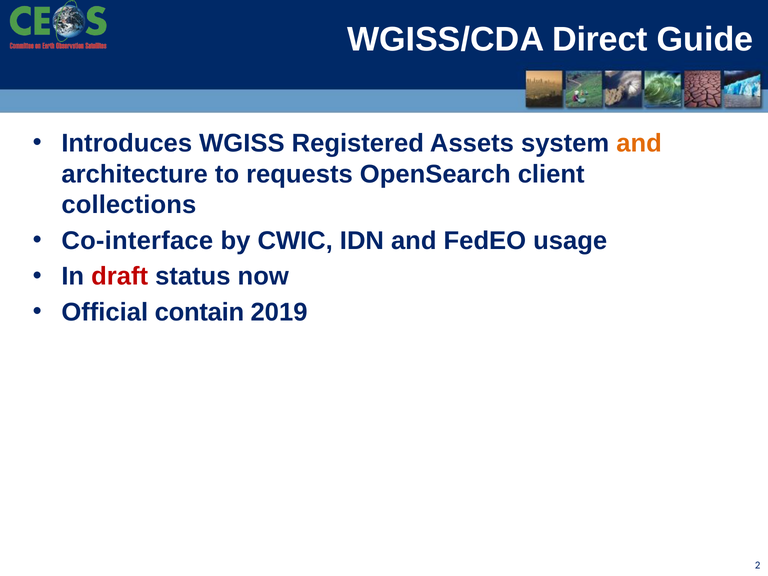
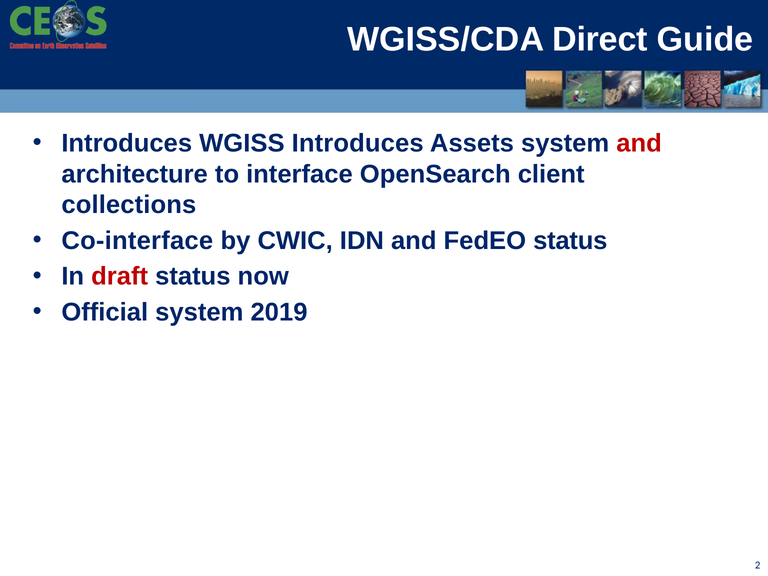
WGISS Registered: Registered -> Introduces
and at (639, 143) colour: orange -> red
requests: requests -> interface
FedEO usage: usage -> status
Official contain: contain -> system
